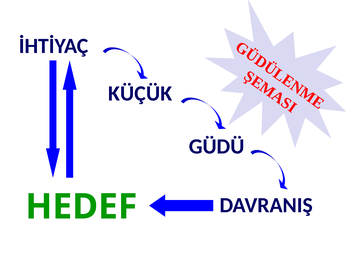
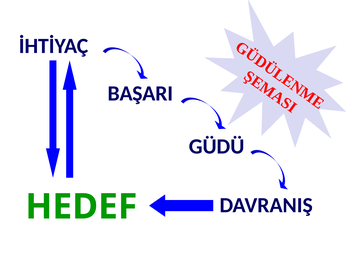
KÜÇÜK: KÜÇÜK -> BAŞARI
